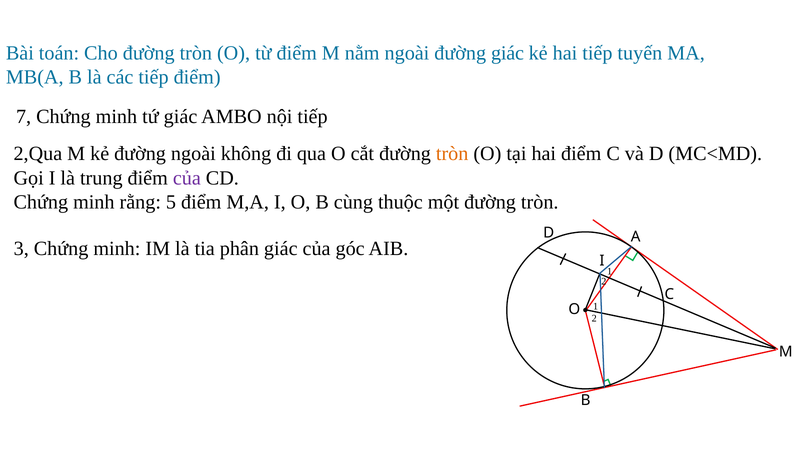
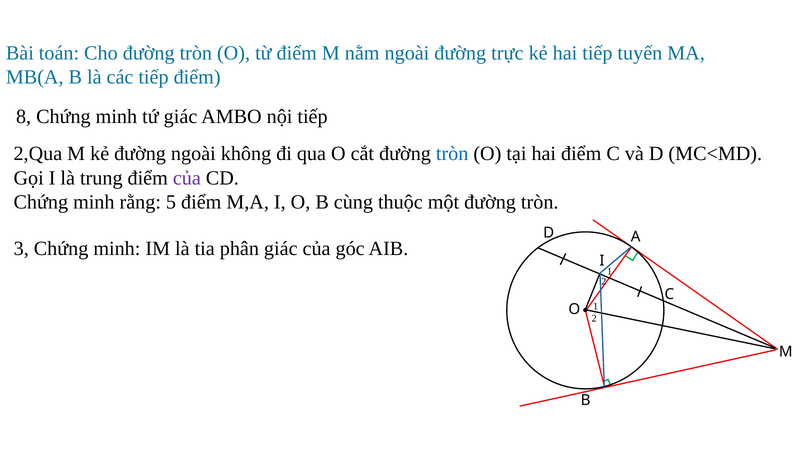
đường giác: giác -> trực
7: 7 -> 8
tròn at (452, 154) colour: orange -> blue
